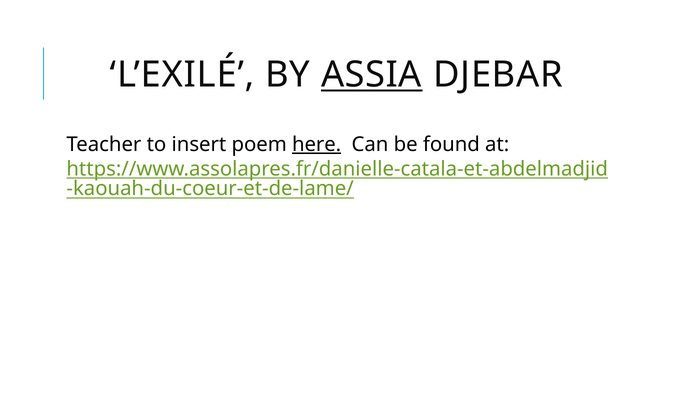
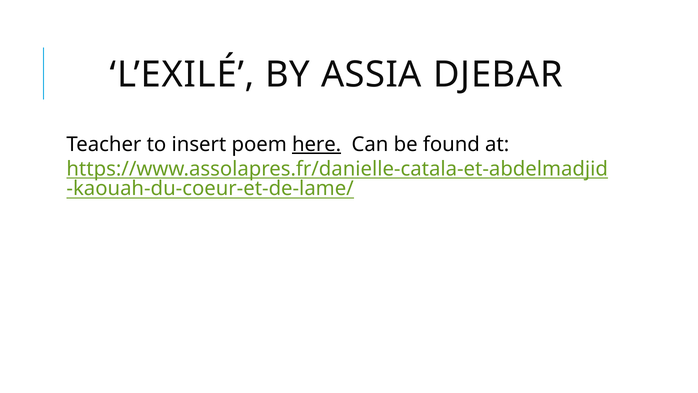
ASSIA underline: present -> none
